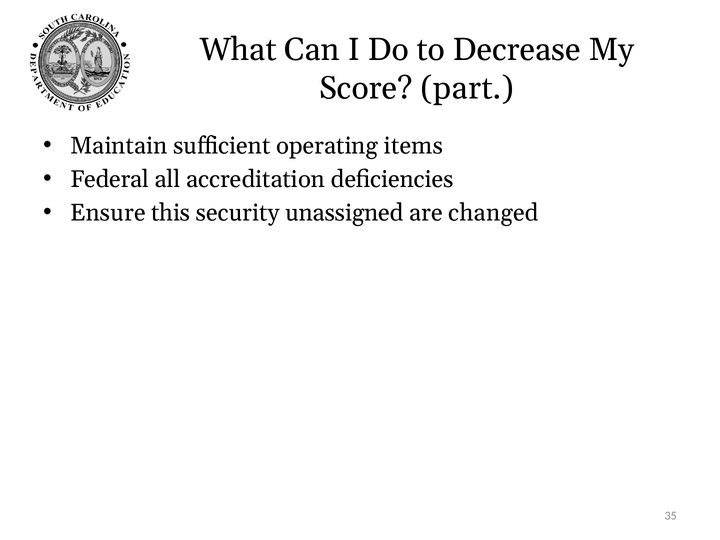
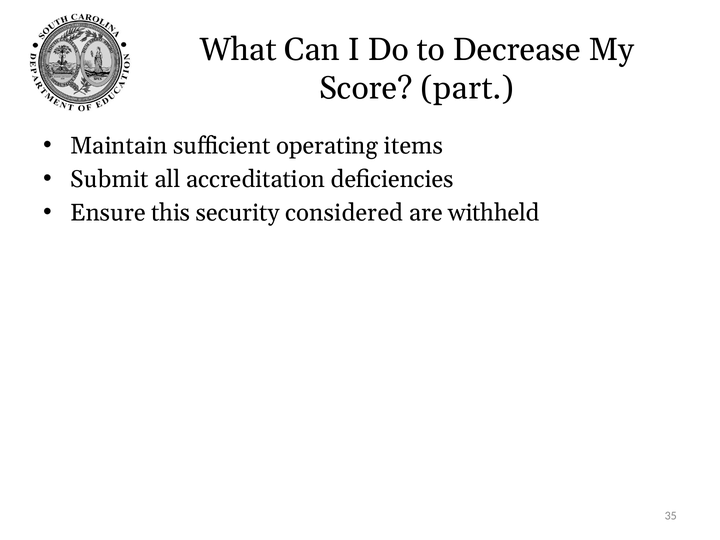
Federal: Federal -> Submit
unassigned: unassigned -> considered
changed: changed -> withheld
